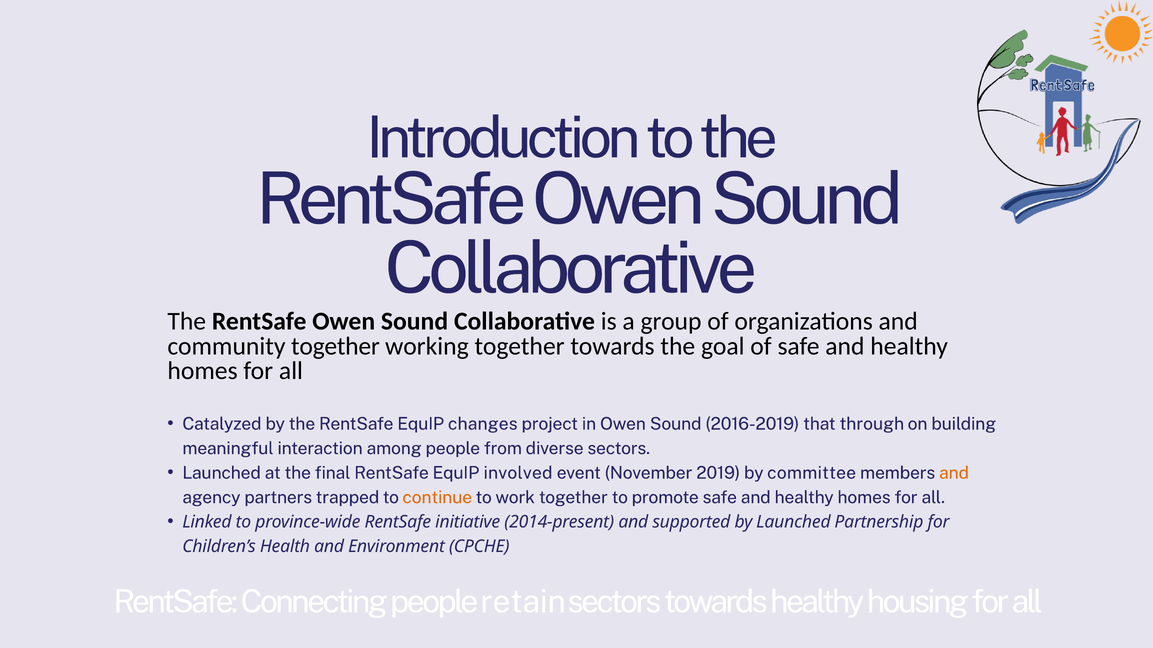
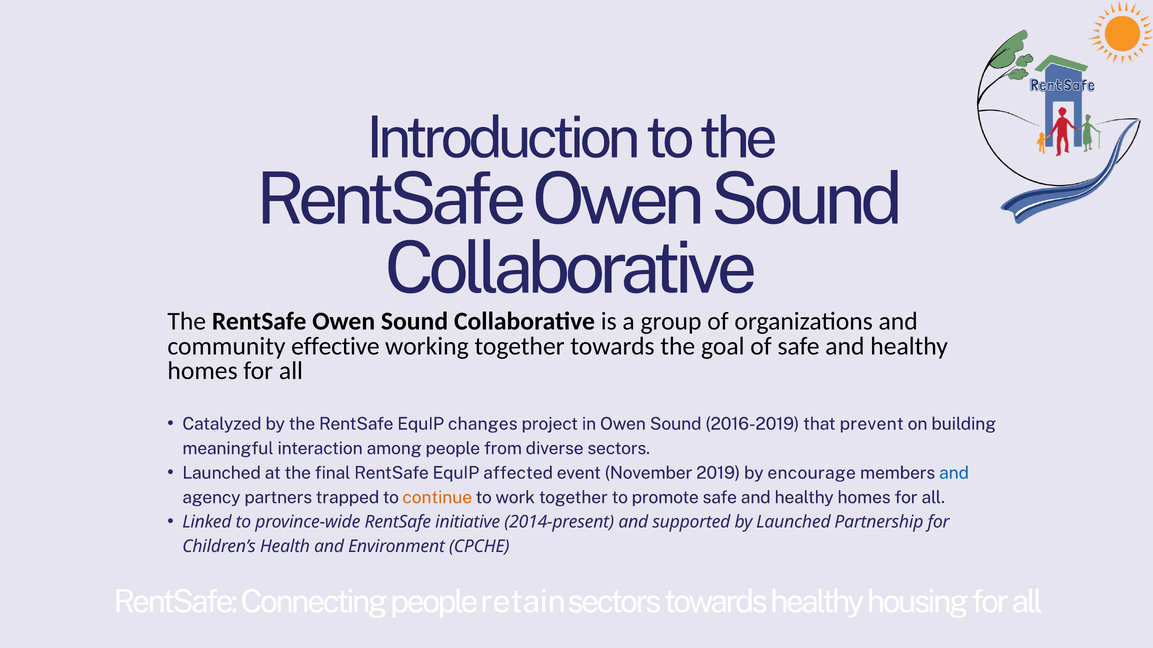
community together: together -> effective
through: through -> prevent
involved: involved -> affected
committee: committee -> encourage
and at (954, 473) colour: orange -> blue
